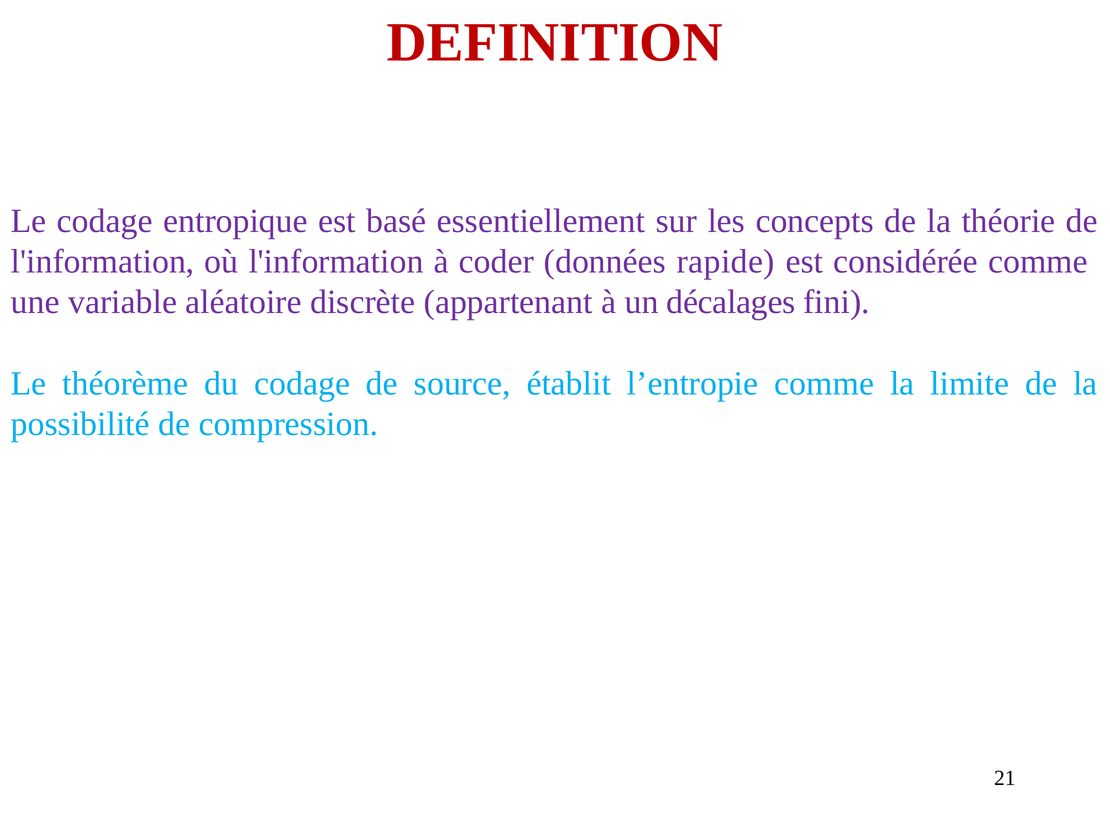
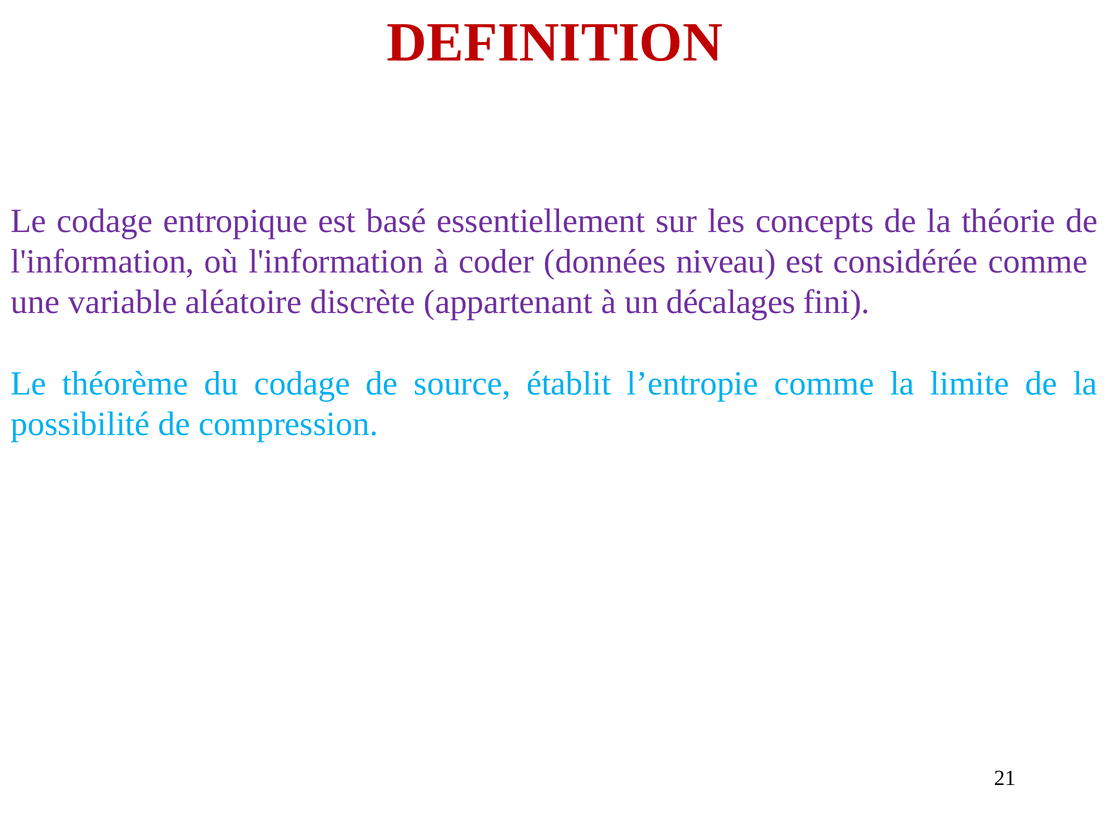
rapide: rapide -> niveau
